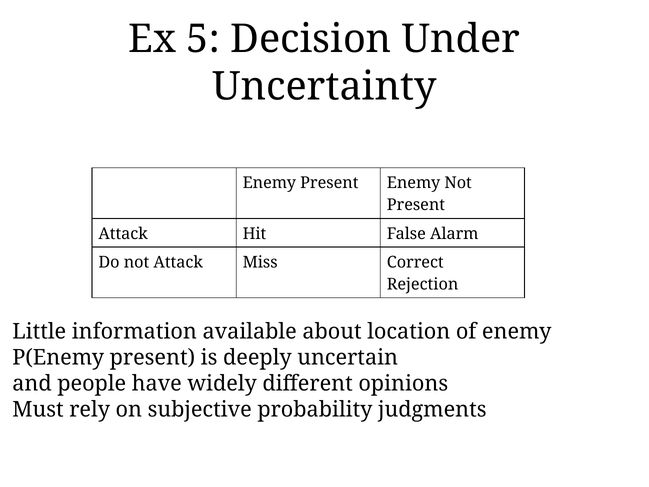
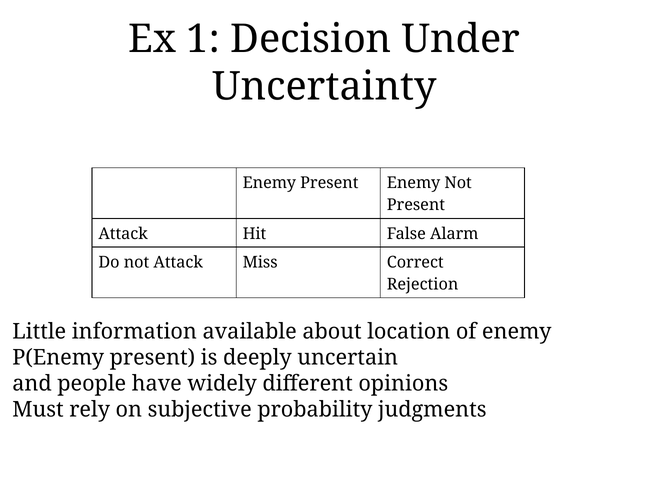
5: 5 -> 1
